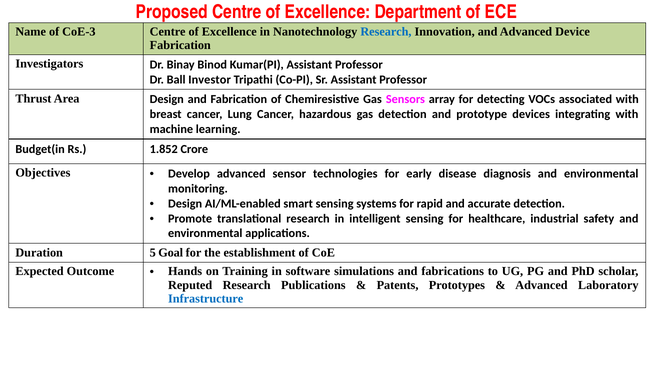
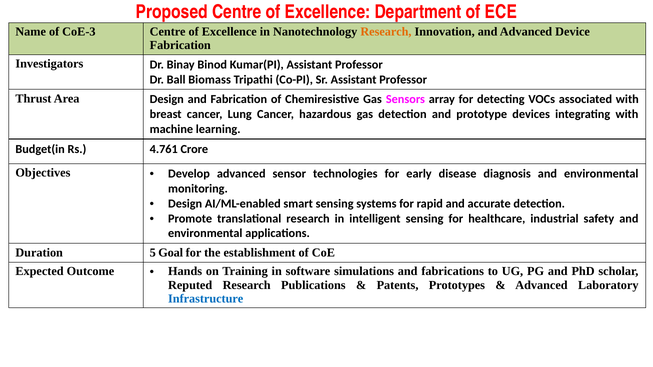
Research at (386, 32) colour: blue -> orange
Investor: Investor -> Biomass
1.852: 1.852 -> 4.761
